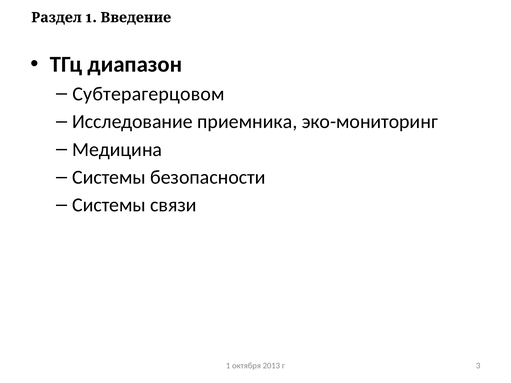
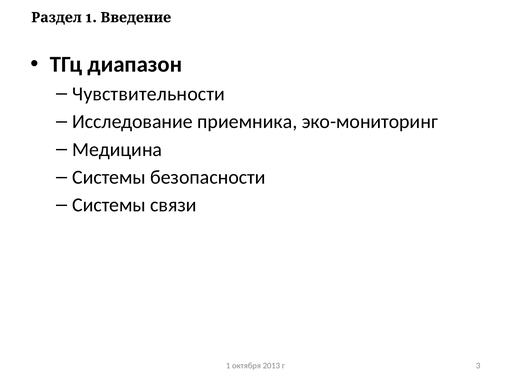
Субтерагерцовом: Субтерагерцовом -> Чувствительности
